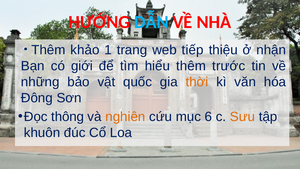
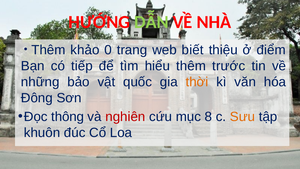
DẪN colour: light blue -> light green
1: 1 -> 0
tiếp: tiếp -> biết
nhận: nhận -> điểm
giới: giới -> tiếp
nghiên colour: orange -> red
6: 6 -> 8
